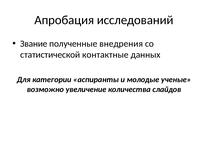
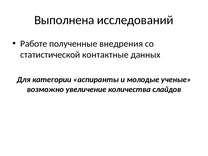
Апробация: Апробация -> Выполнена
Звание: Звание -> Работе
